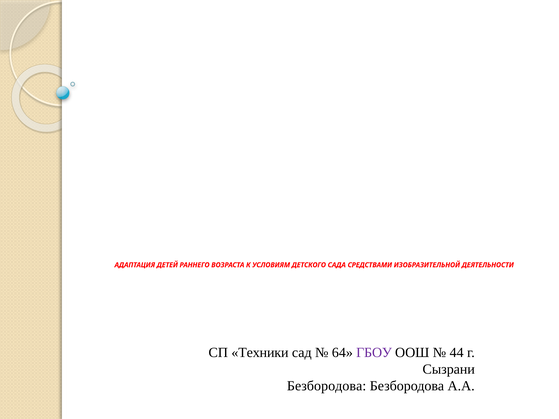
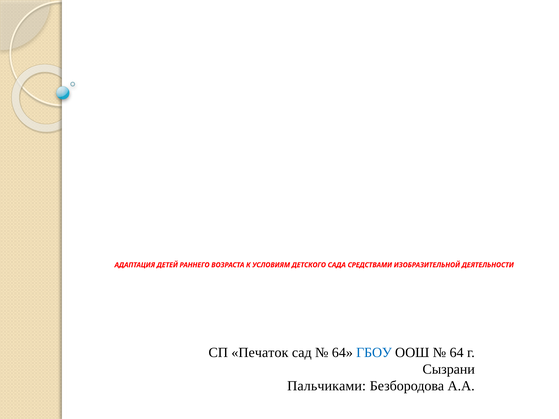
Техники: Техники -> Печаток
ГБОУ colour: purple -> blue
44 at (457, 353): 44 -> 64
Безбородова at (327, 386): Безбородова -> Пальчиками
